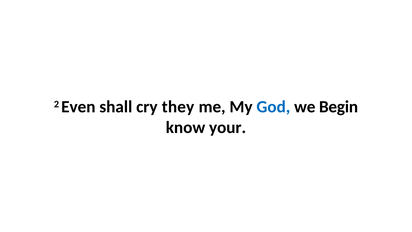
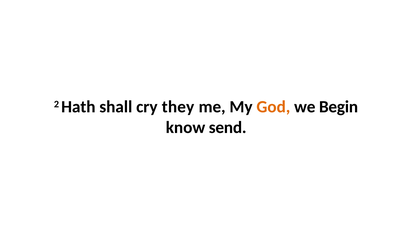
Even: Even -> Hath
God colour: blue -> orange
your: your -> send
